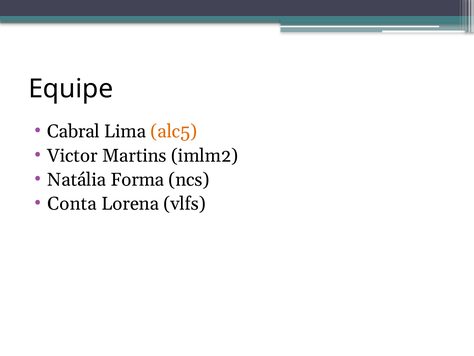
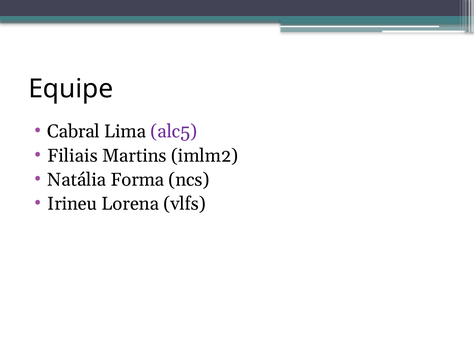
alc5 colour: orange -> purple
Victor: Victor -> Filiais
Conta: Conta -> Irineu
